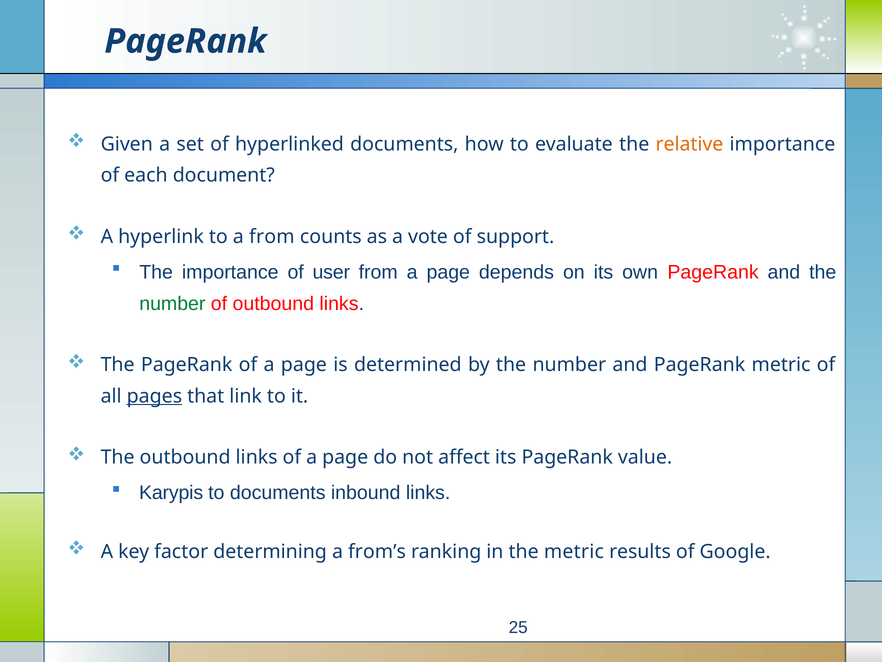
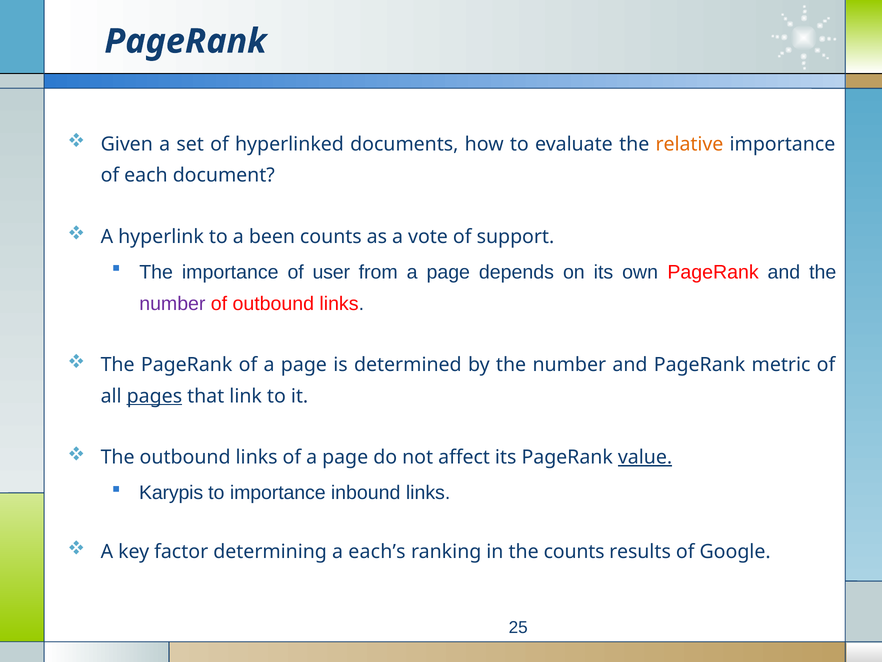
a from: from -> been
number at (172, 303) colour: green -> purple
value underline: none -> present
to documents: documents -> importance
from’s: from’s -> each’s
the metric: metric -> counts
